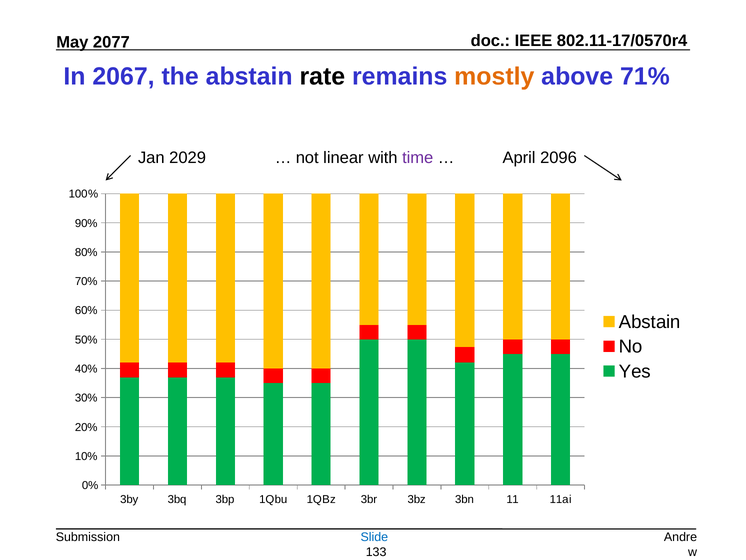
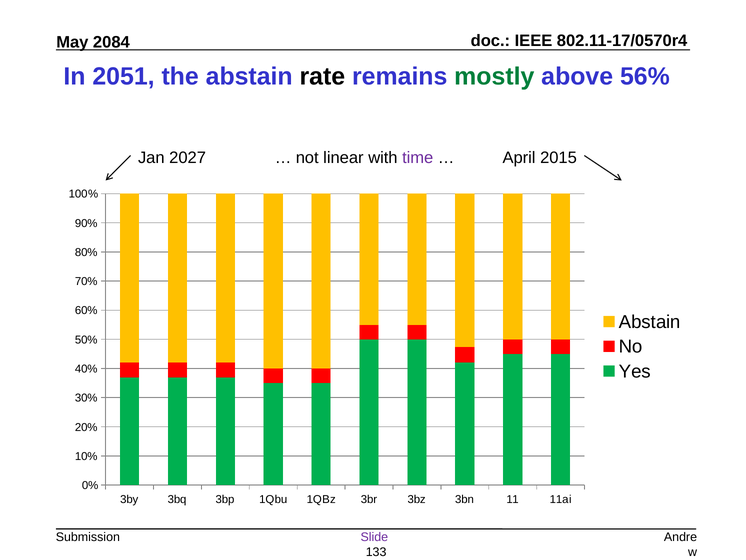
2077: 2077 -> 2084
2067: 2067 -> 2051
mostly colour: orange -> green
71%: 71% -> 56%
2029: 2029 -> 2027
2096: 2096 -> 2015
Slide colour: blue -> purple
